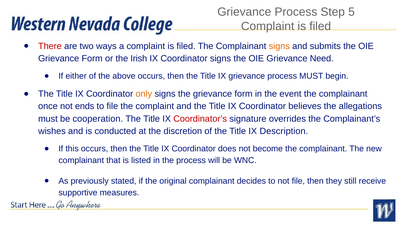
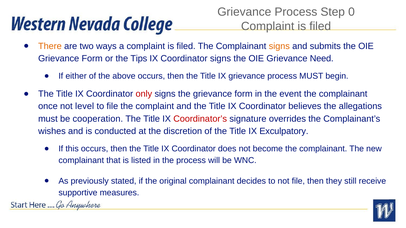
5: 5 -> 0
There colour: red -> orange
Irish: Irish -> Tips
only colour: orange -> red
ends: ends -> level
Description: Description -> Exculpatory
